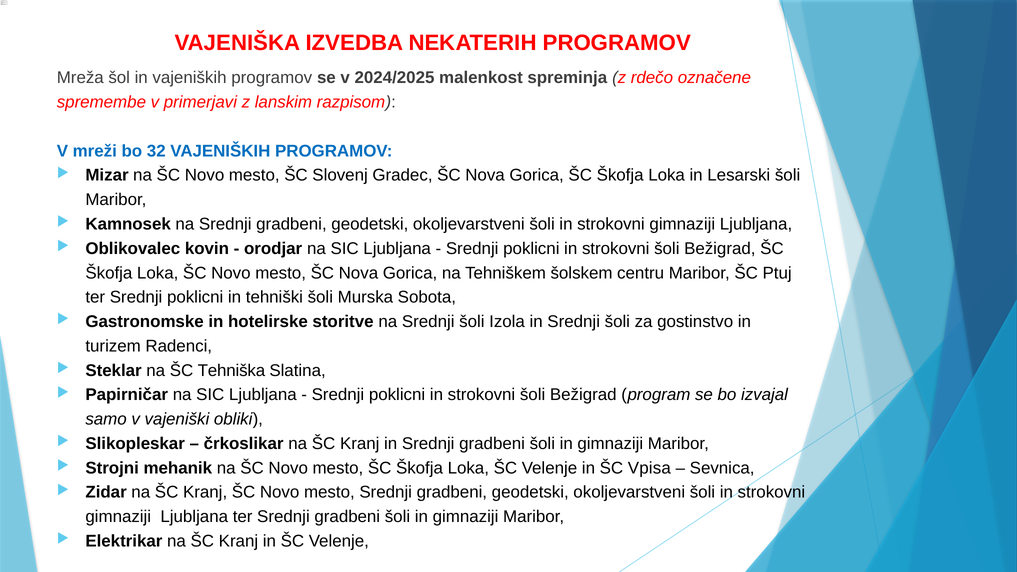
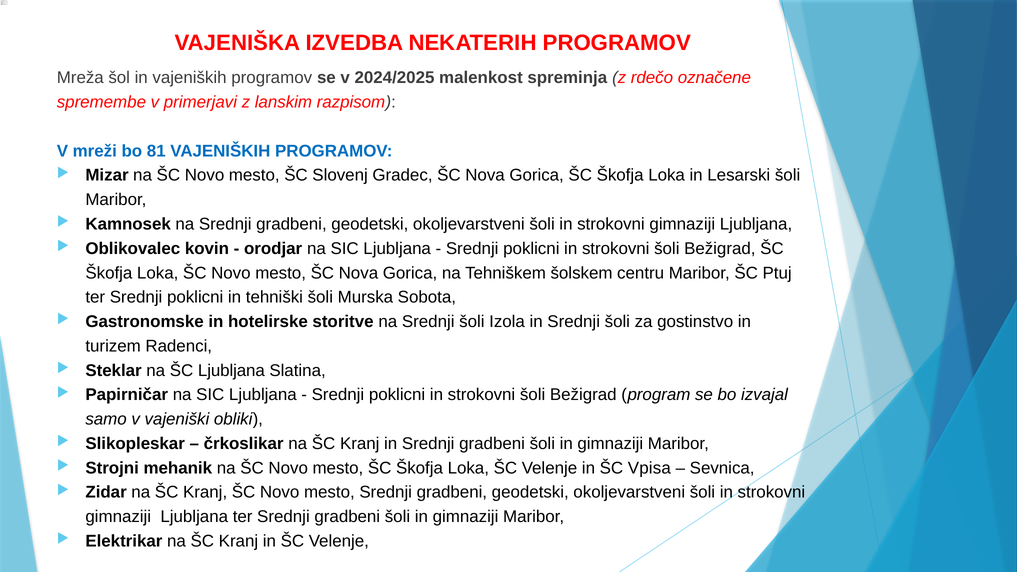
32: 32 -> 81
ŠC Tehniška: Tehniška -> Ljubljana
